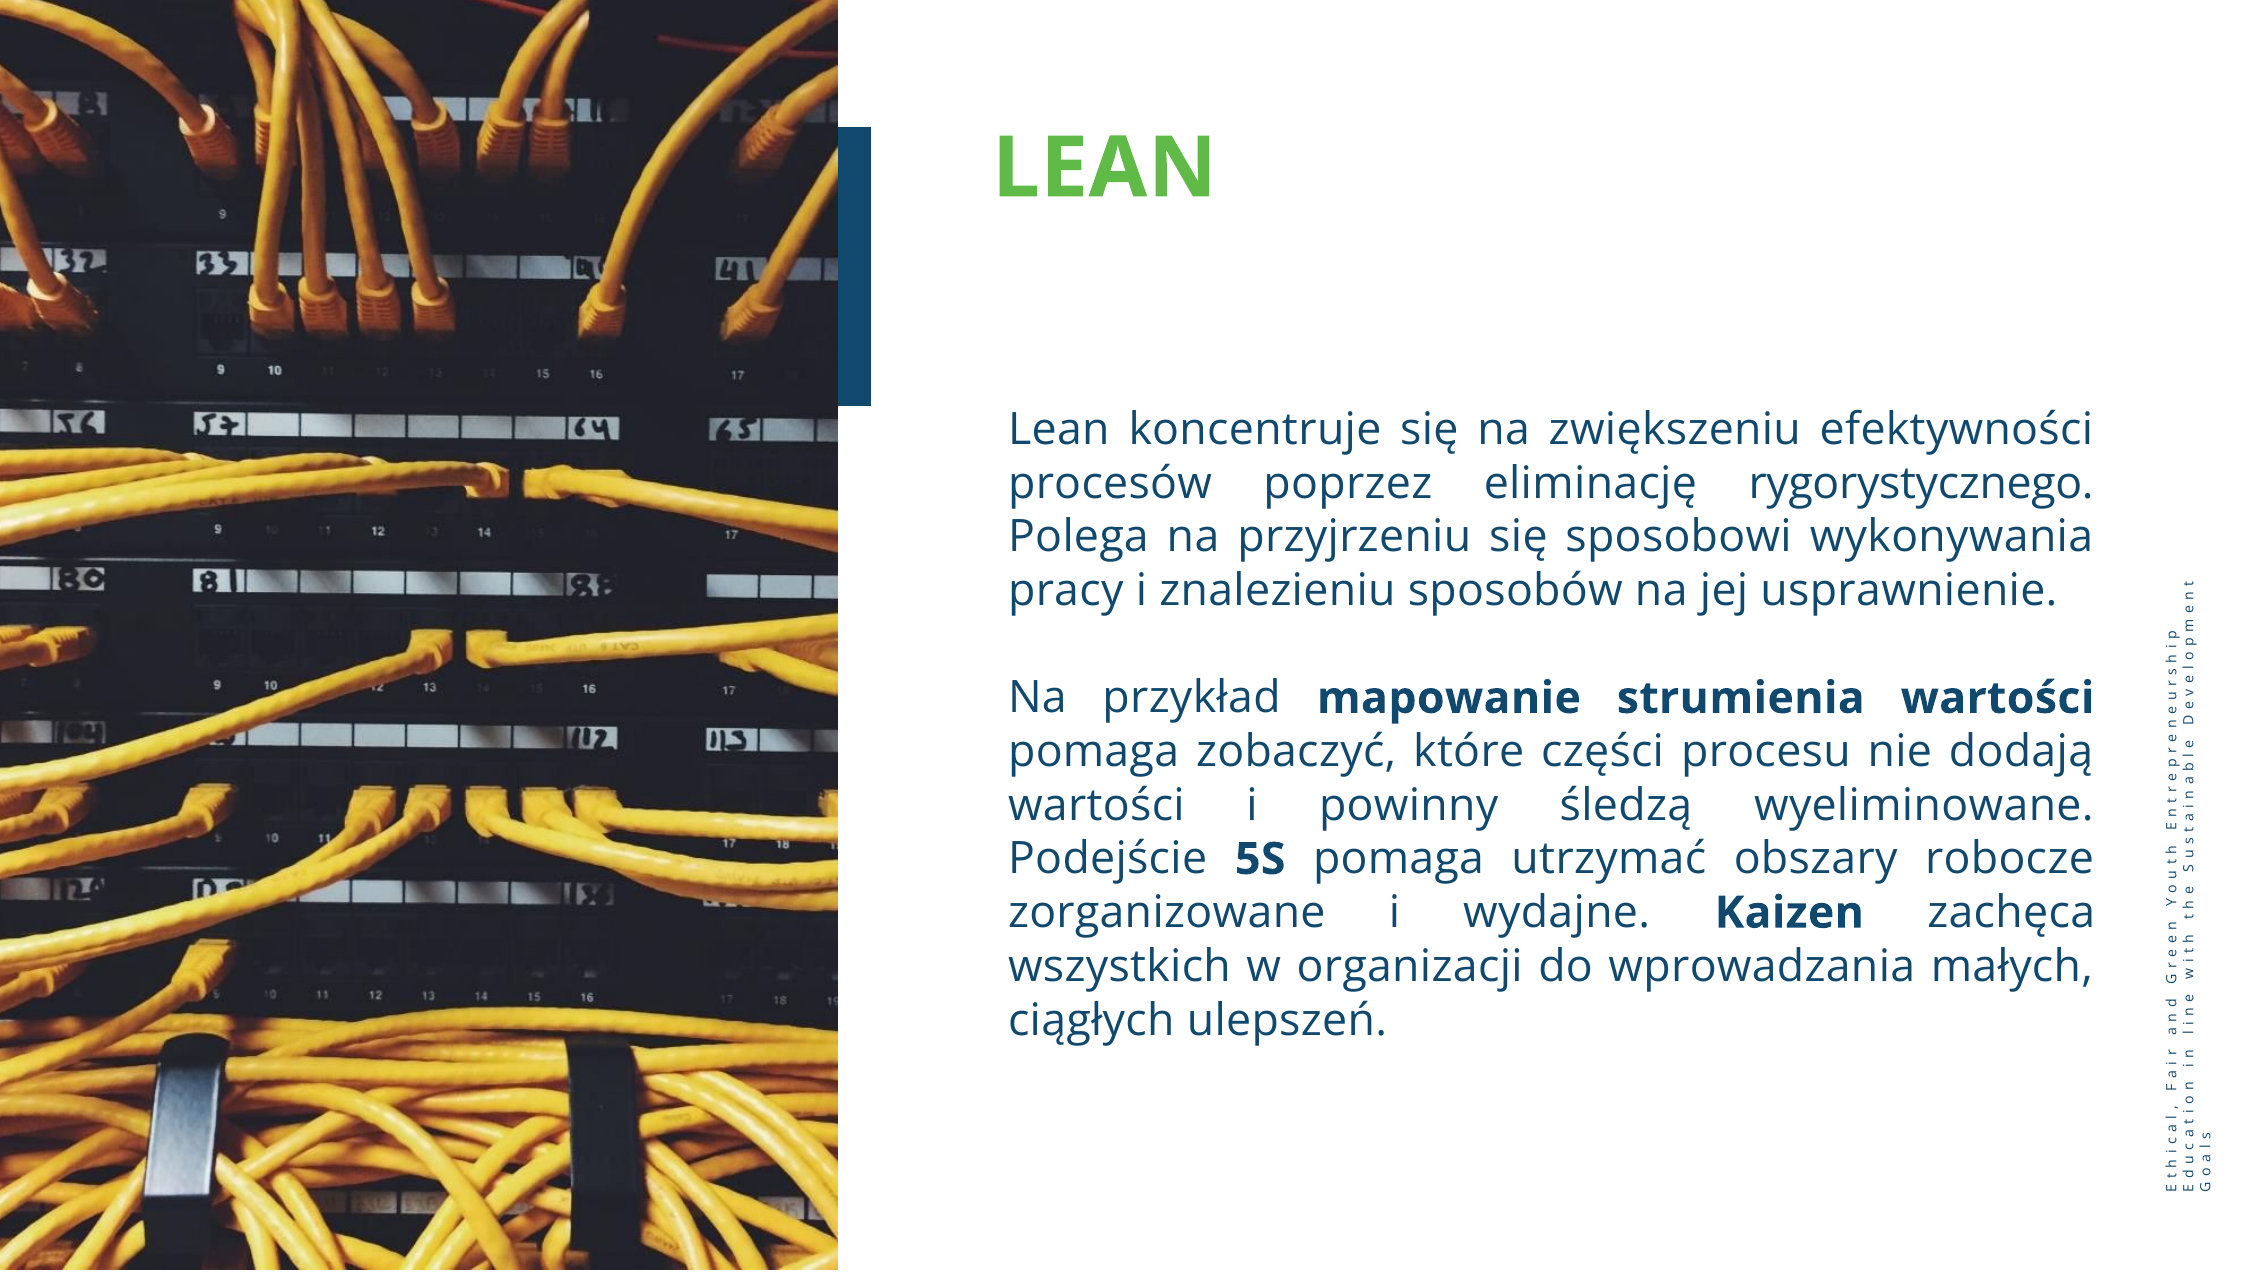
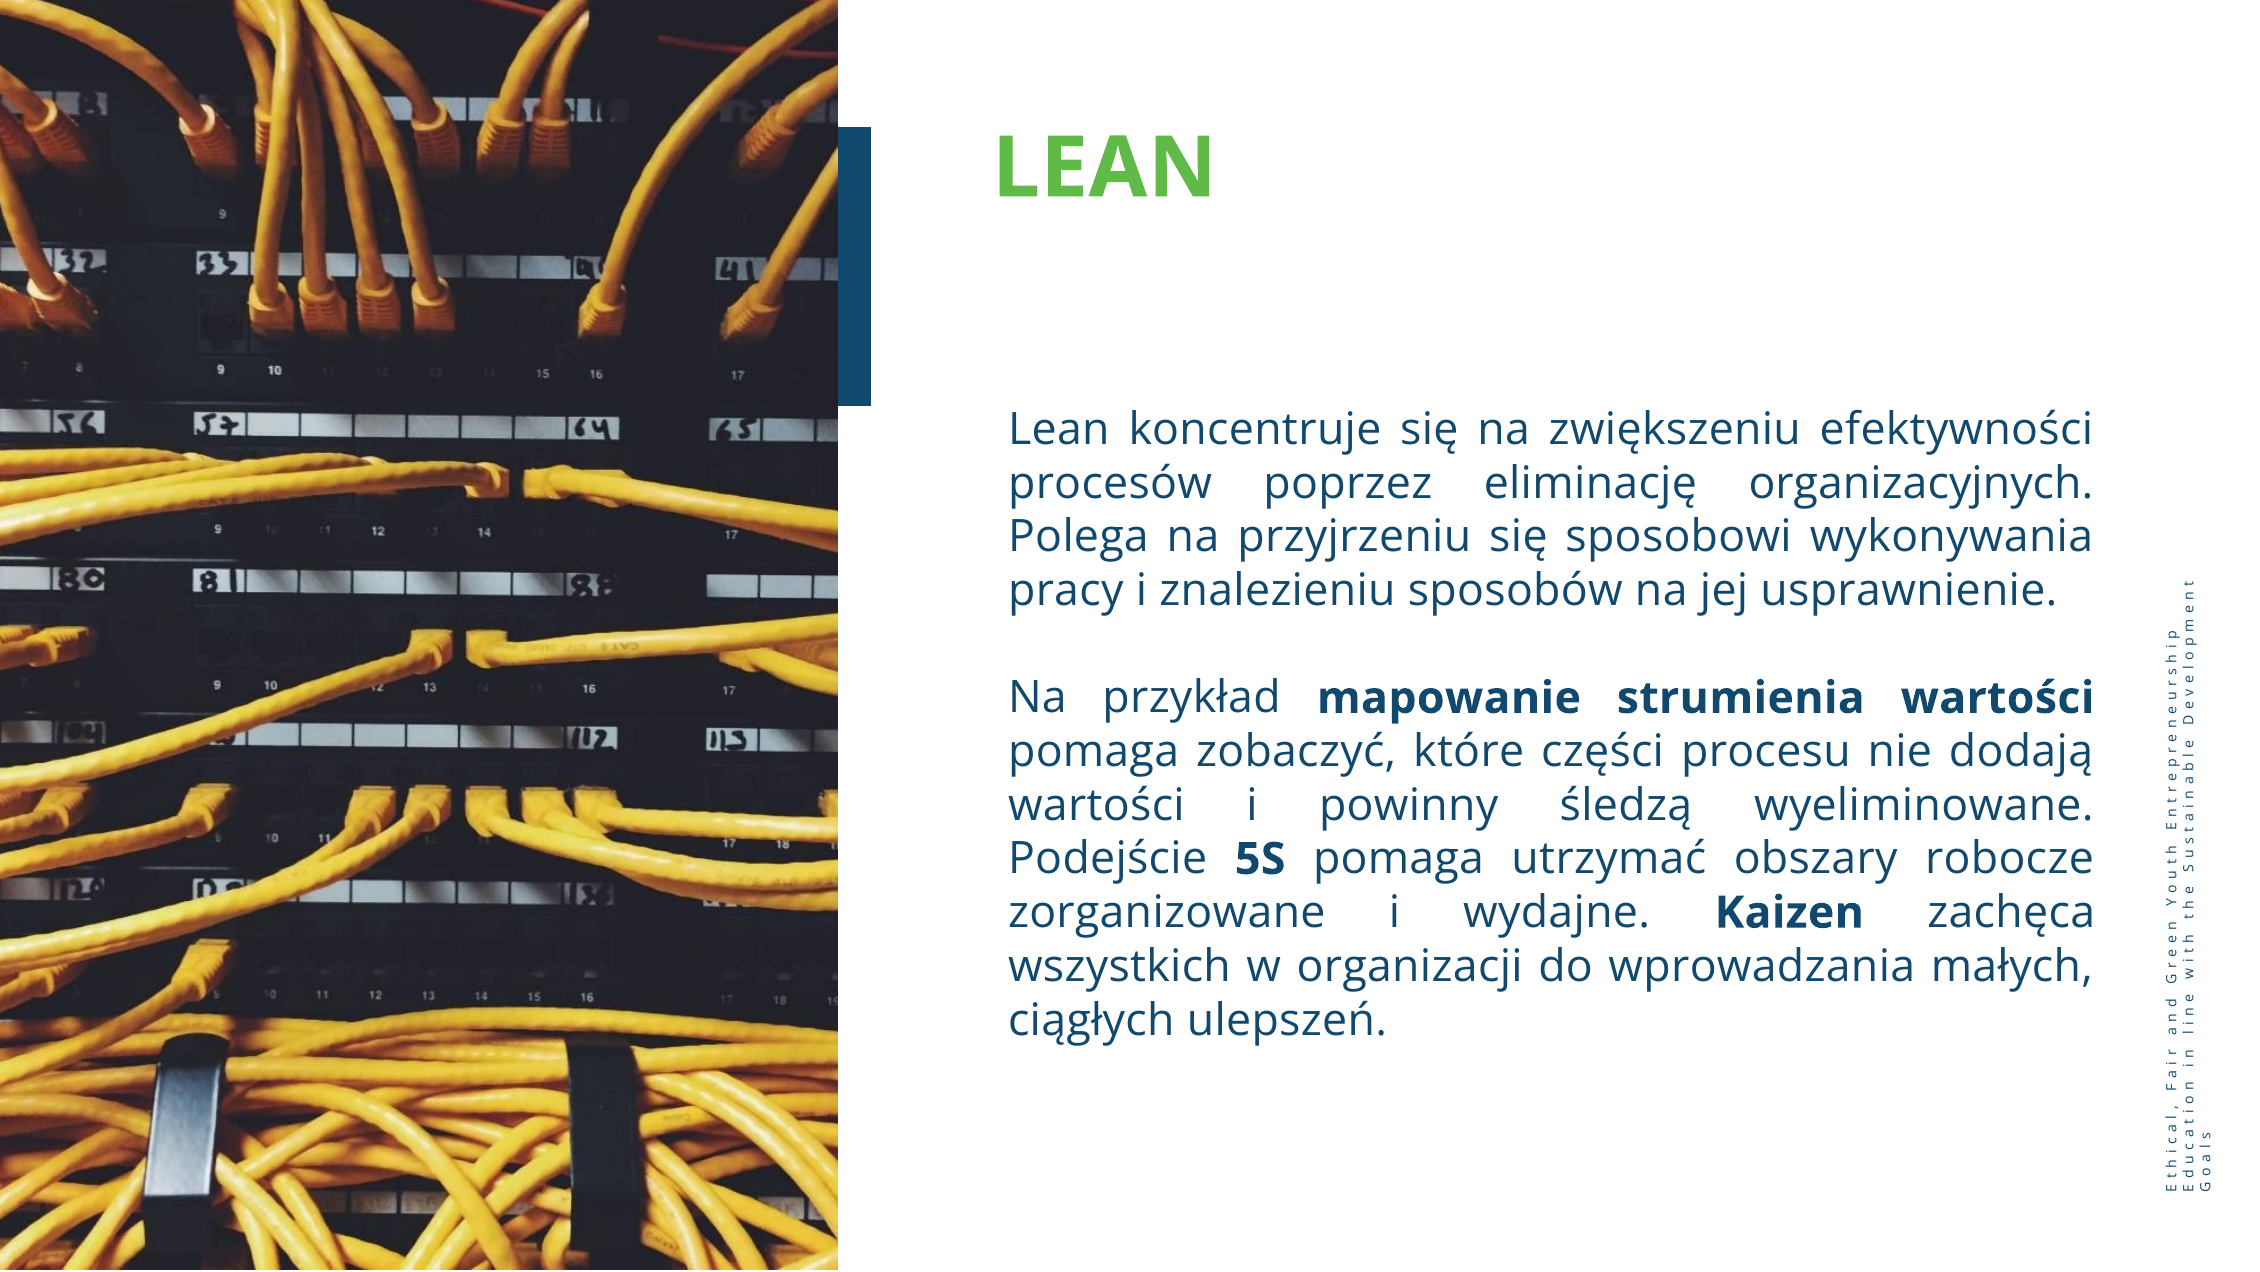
rygorystycznego: rygorystycznego -> organizacyjnych
